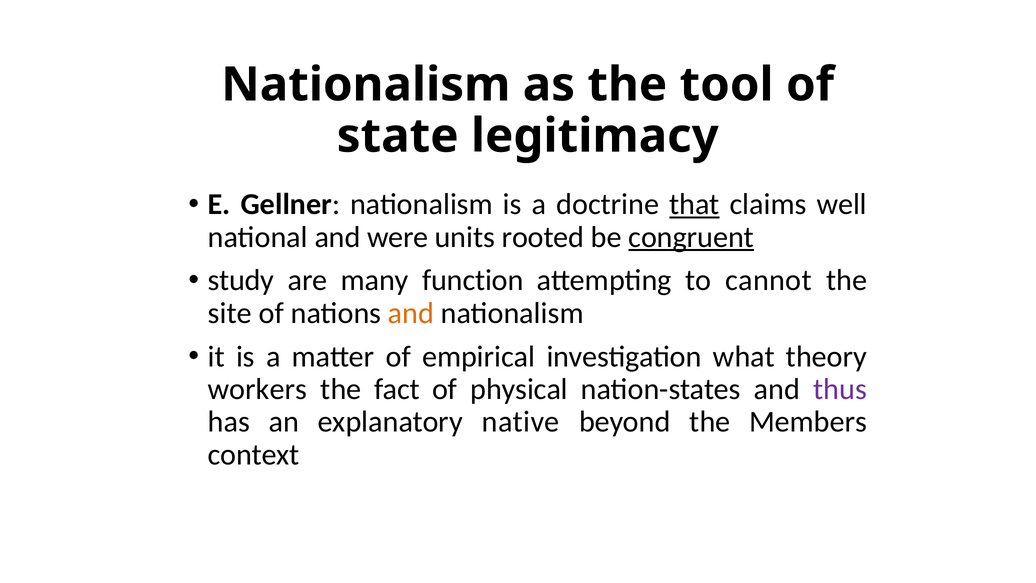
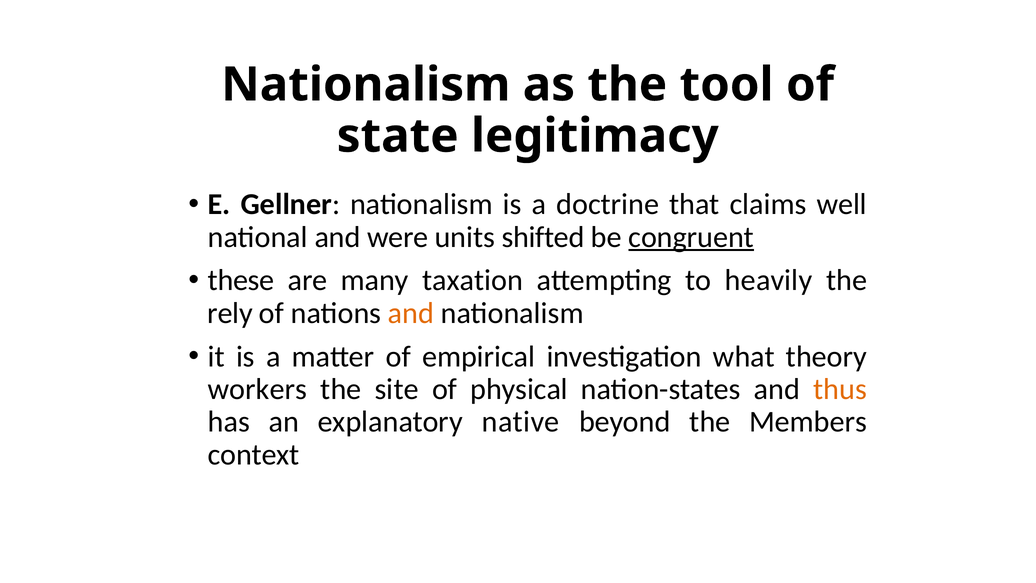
that underline: present -> none
rooted: rooted -> shifted
study: study -> these
function: function -> taxation
cannot: cannot -> heavily
site: site -> rely
fact: fact -> site
thus colour: purple -> orange
